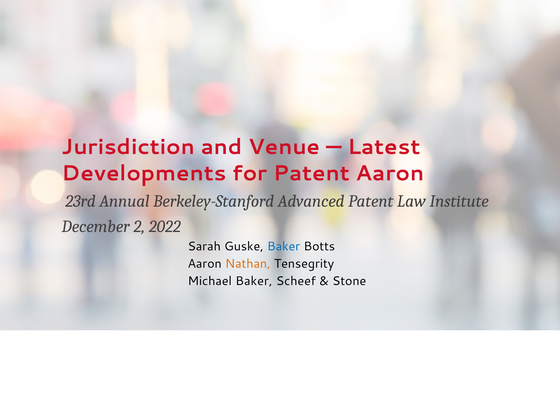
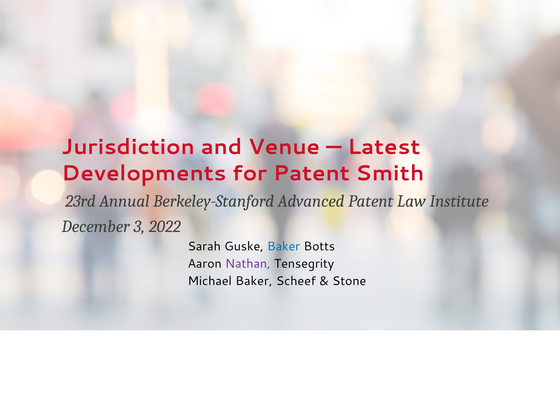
Patent Aaron: Aaron -> Smith
2: 2 -> 3
Nathan colour: orange -> purple
